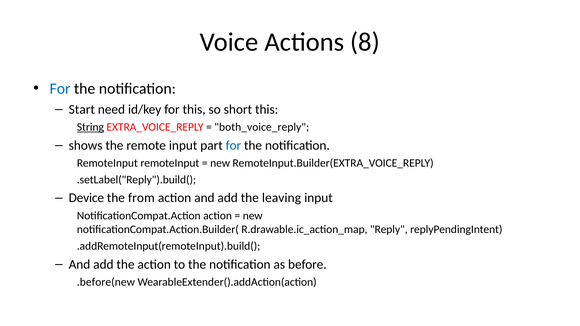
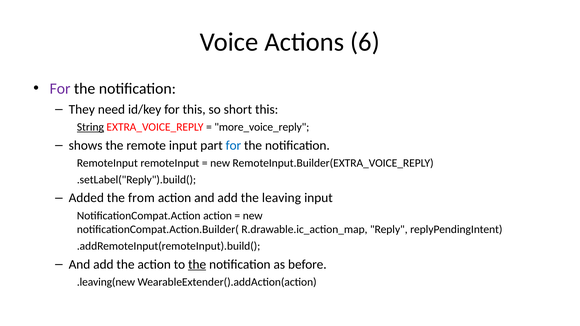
8: 8 -> 6
For at (60, 89) colour: blue -> purple
Start: Start -> They
both_voice_reply: both_voice_reply -> more_voice_reply
Device: Device -> Added
the at (197, 265) underline: none -> present
.before(new: .before(new -> .leaving(new
